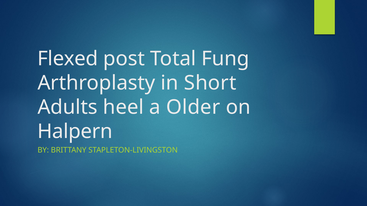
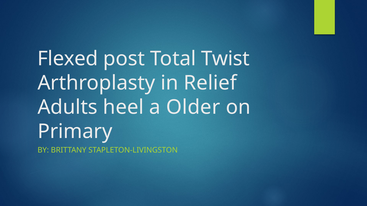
Fung: Fung -> Twist
Short: Short -> Relief
Halpern: Halpern -> Primary
